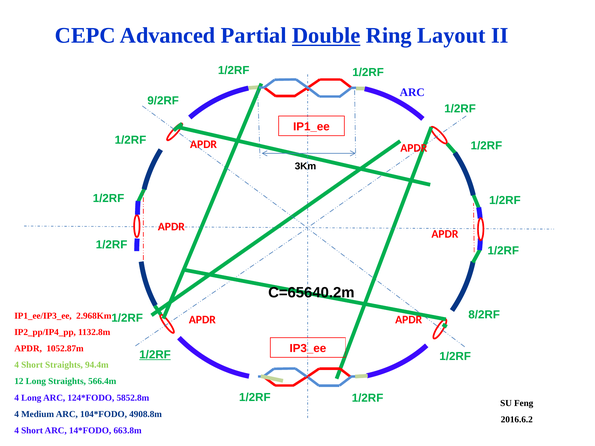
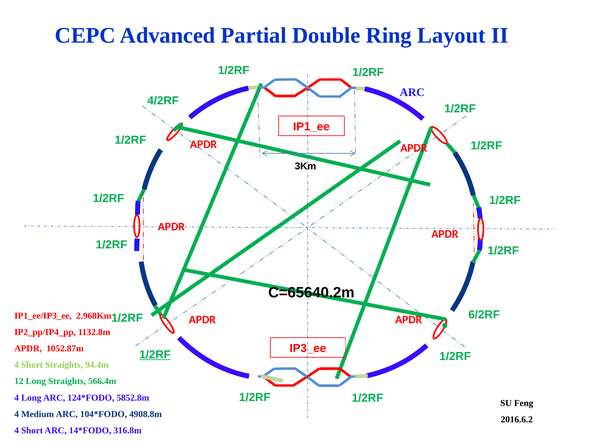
Double underline: present -> none
9/2RF: 9/2RF -> 4/2RF
8/2RF: 8/2RF -> 6/2RF
663.8m: 663.8m -> 316.8m
